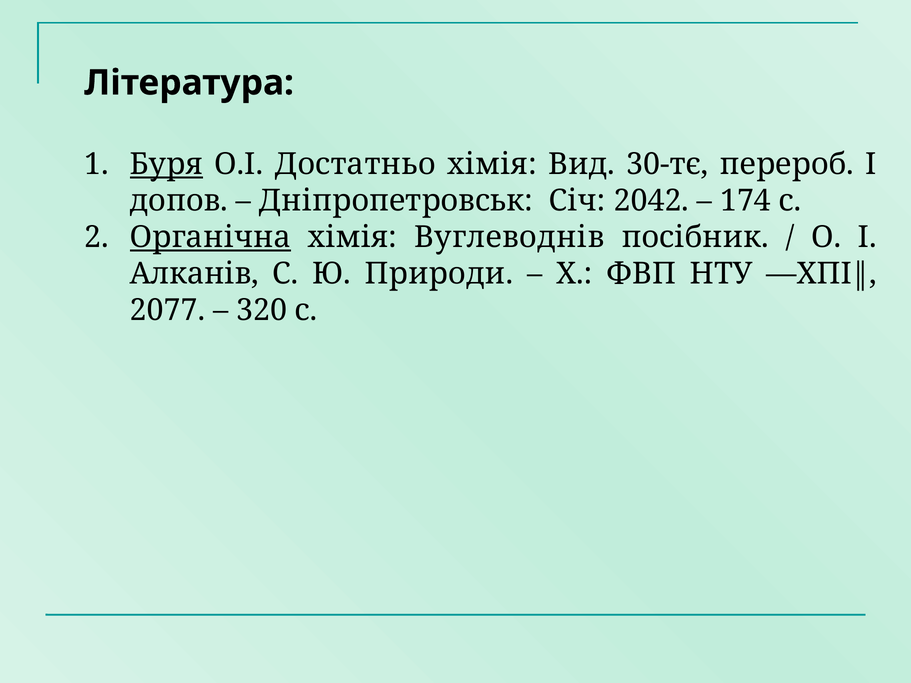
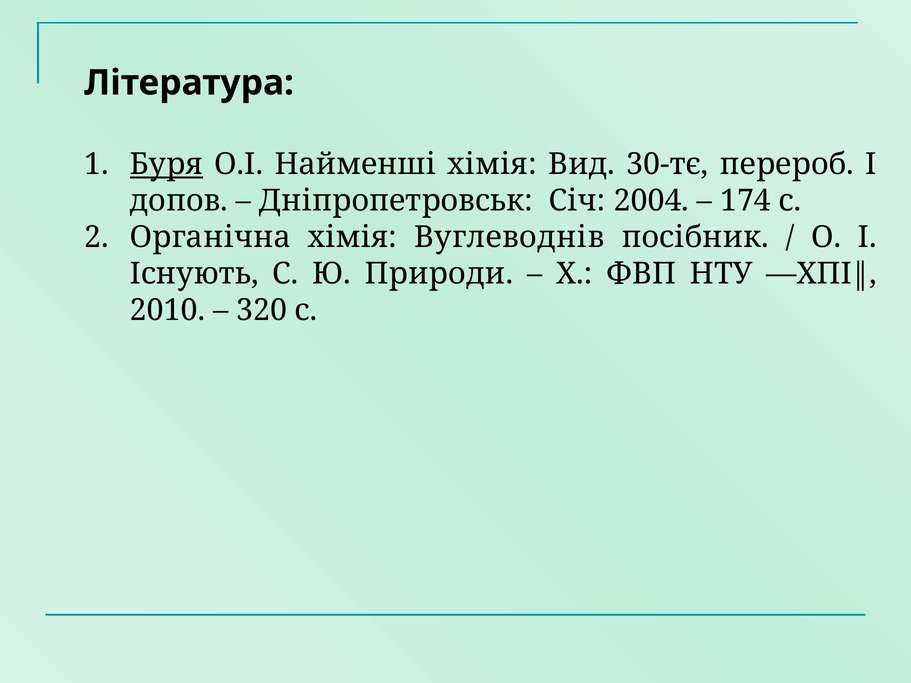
Достатньо: Достатньо -> Найменші
2042: 2042 -> 2004
Органічна underline: present -> none
Алканів: Алканів -> Існують
2077: 2077 -> 2010
